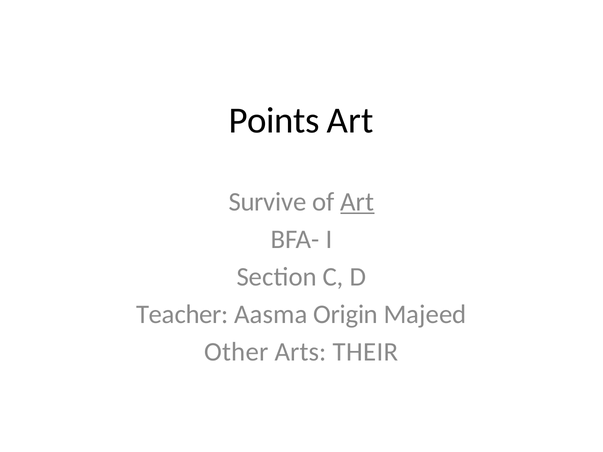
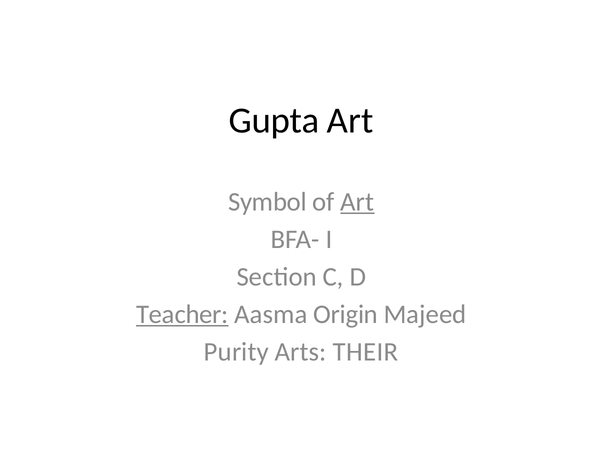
Points: Points -> Gupta
Survive: Survive -> Symbol
Teacher underline: none -> present
Other: Other -> Purity
